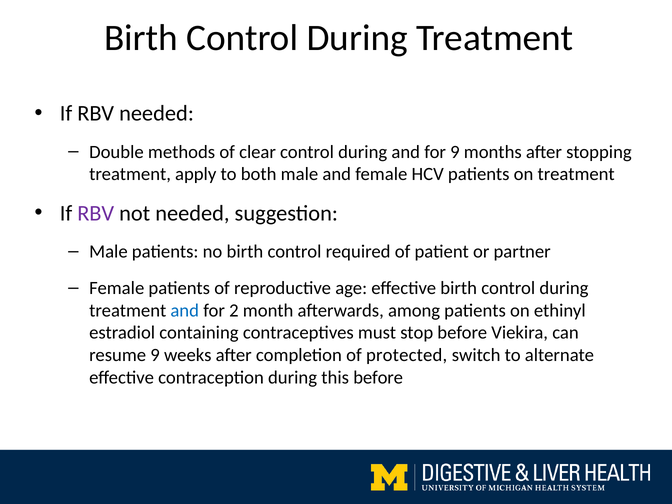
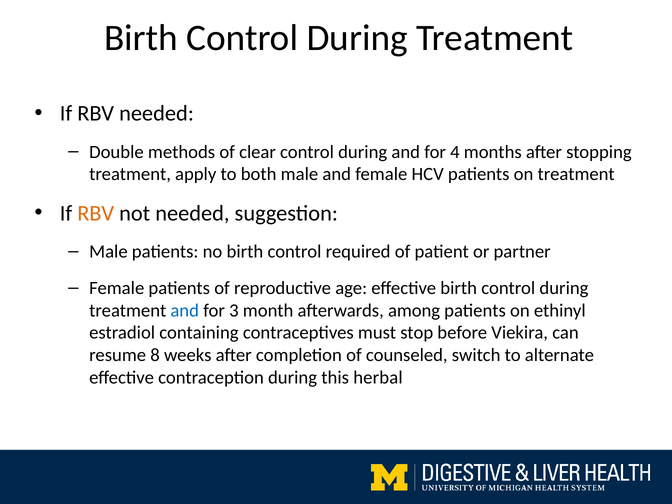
for 9: 9 -> 4
RBV at (96, 213) colour: purple -> orange
2: 2 -> 3
resume 9: 9 -> 8
protected: protected -> counseled
this before: before -> herbal
